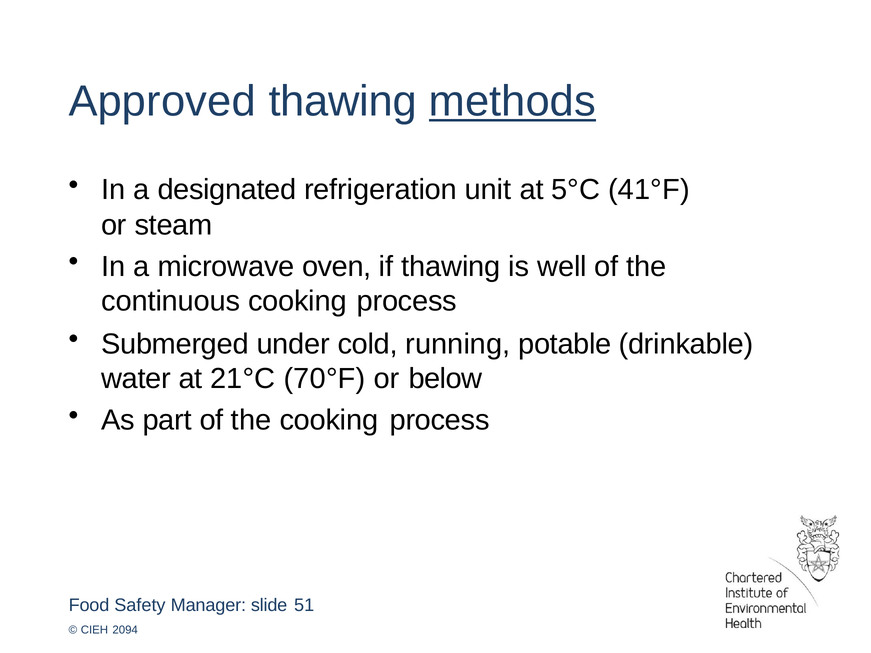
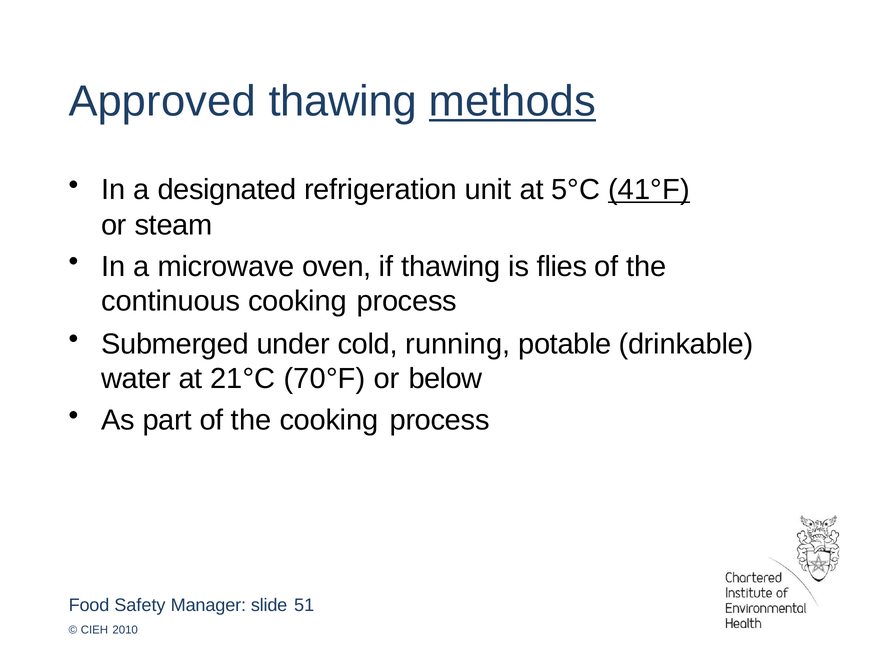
41°F underline: none -> present
well: well -> flies
2094: 2094 -> 2010
